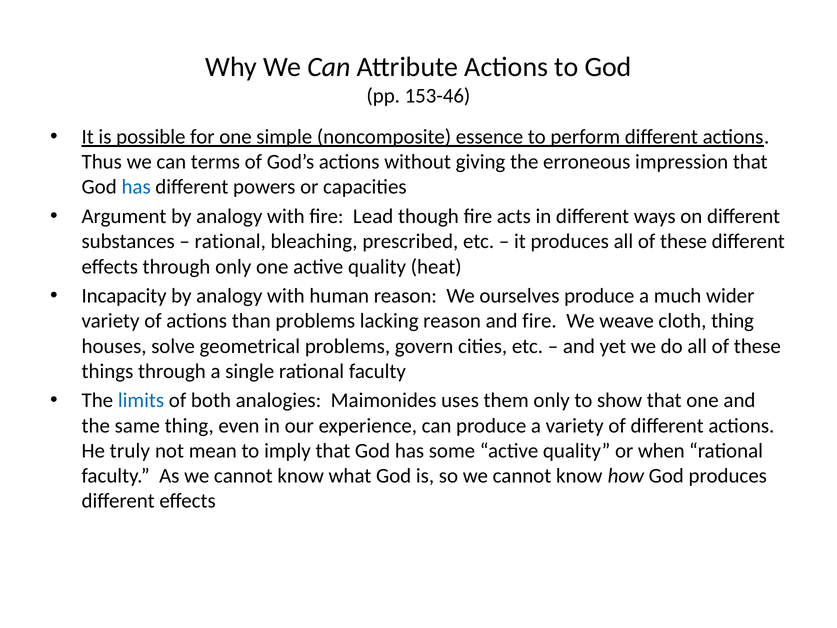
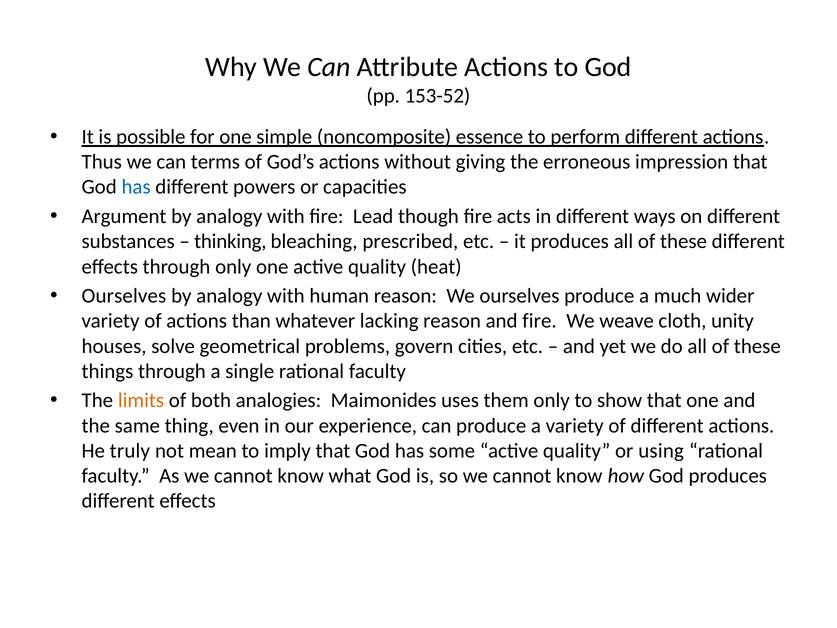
153-46: 153-46 -> 153-52
rational at (230, 241): rational -> thinking
Incapacity at (124, 296): Incapacity -> Ourselves
than problems: problems -> whatever
cloth thing: thing -> unity
limits colour: blue -> orange
when: when -> using
